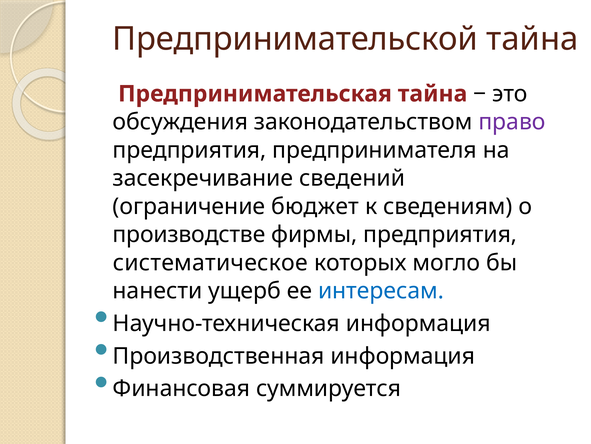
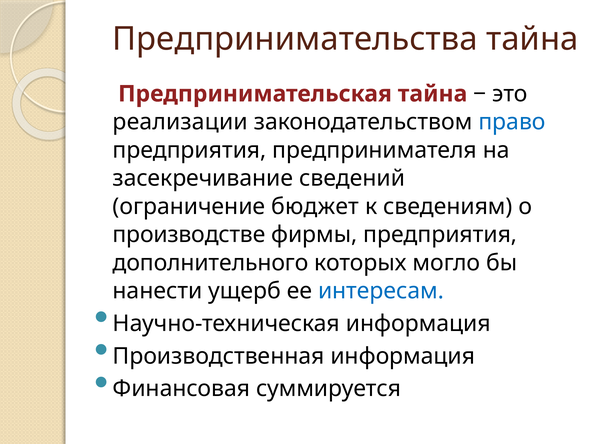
Предпринимательской: Предпринимательской -> Предпринимательства
обсуждения: обсуждения -> реализации
право colour: purple -> blue
систематическое: систематическое -> дополнительного
